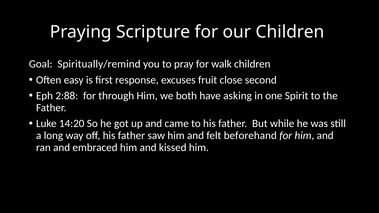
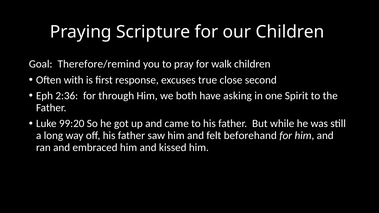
Spiritually/remind: Spiritually/remind -> Therefore/remind
easy: easy -> with
fruit: fruit -> true
2:88: 2:88 -> 2:36
14:20: 14:20 -> 99:20
